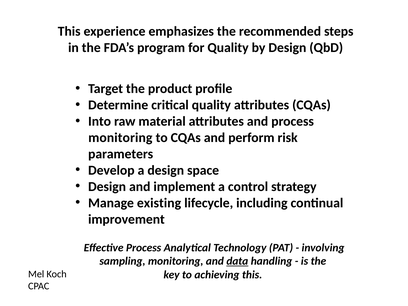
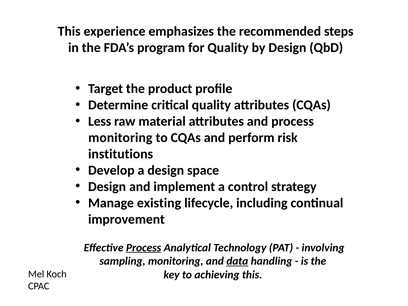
Into: Into -> Less
parameters: parameters -> institutions
Process at (144, 248) underline: none -> present
